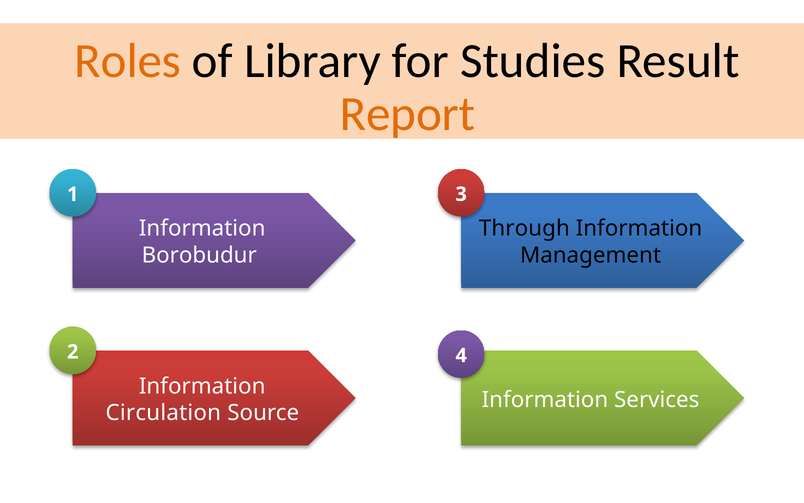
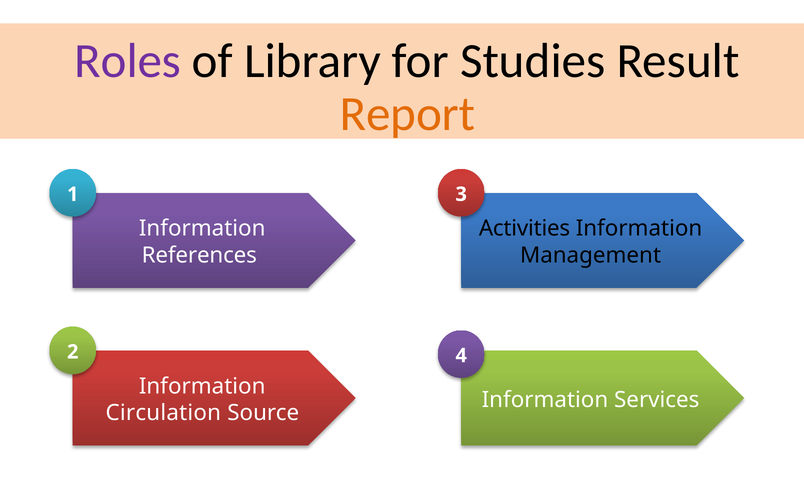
Roles colour: orange -> purple
Through: Through -> Activities
Borobudur: Borobudur -> References
